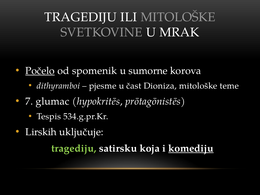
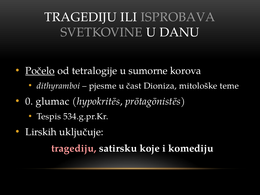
ILI MITOLOŠKE: MITOLOŠKE -> ISPROBAVA
MRAK: MRAK -> DANU
spomenik: spomenik -> tetralogije
7: 7 -> 0
tragediju at (74, 148) colour: light green -> pink
koja: koja -> koje
komediju underline: present -> none
